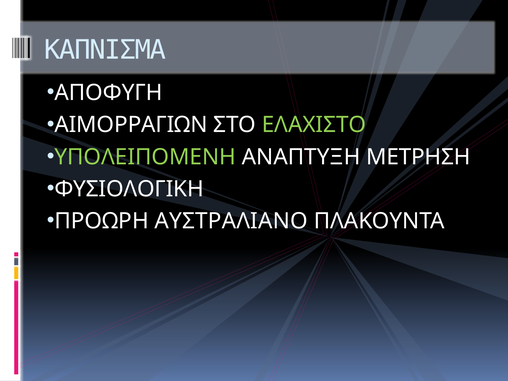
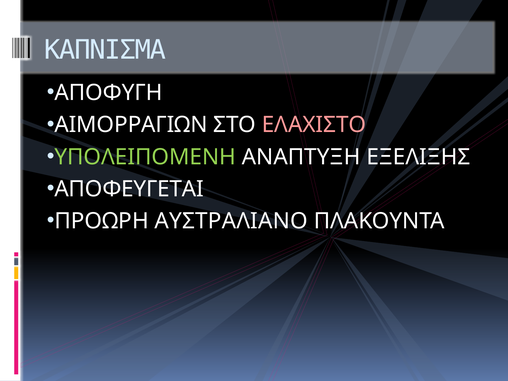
ΕΛΑΧΙΣΤΟ colour: light green -> pink
ΜΕΤΡΗΣΗ: ΜΕΤΡΗΣΗ -> ΕΞΕΛΙΞΗΣ
ΦΥΣΙΟΛΟΓΙΚΗ: ΦΥΣΙΟΛΟΓΙΚΗ -> ΑΠΟΦΕΥΓΕΤΑΙ
